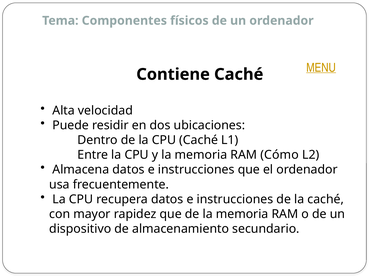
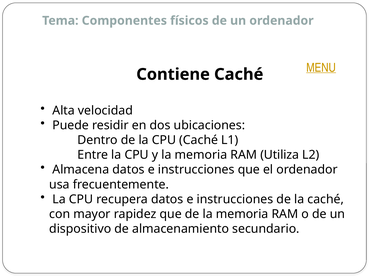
Cómo: Cómo -> Utiliza
